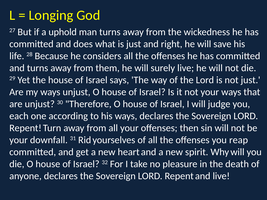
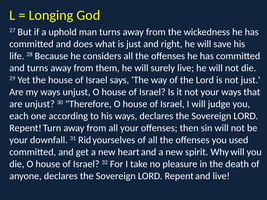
reap: reap -> used
